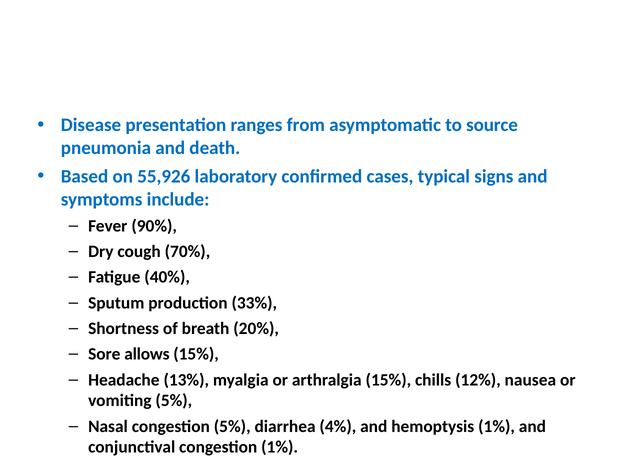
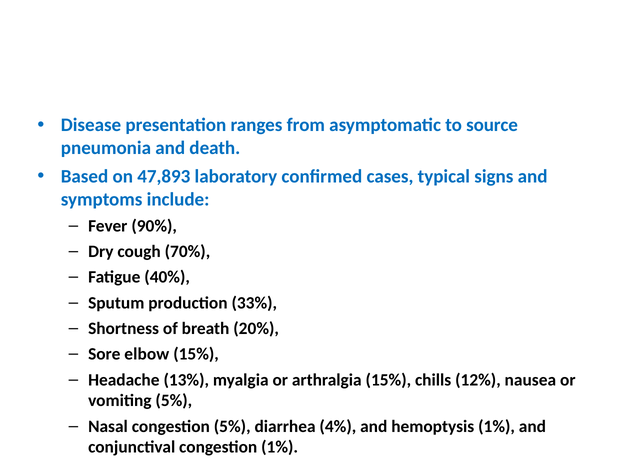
55,926: 55,926 -> 47,893
allows: allows -> elbow
